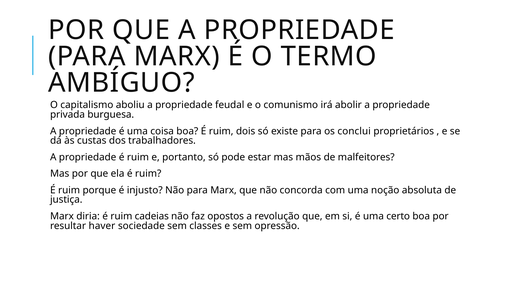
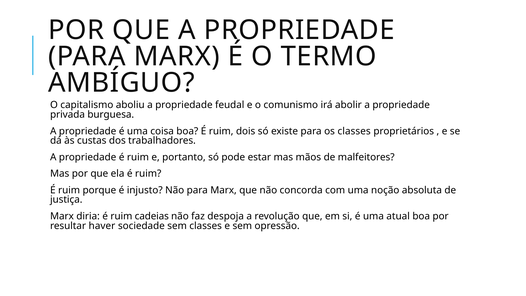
os conclui: conclui -> classes
opostos: opostos -> despoja
certo: certo -> atual
